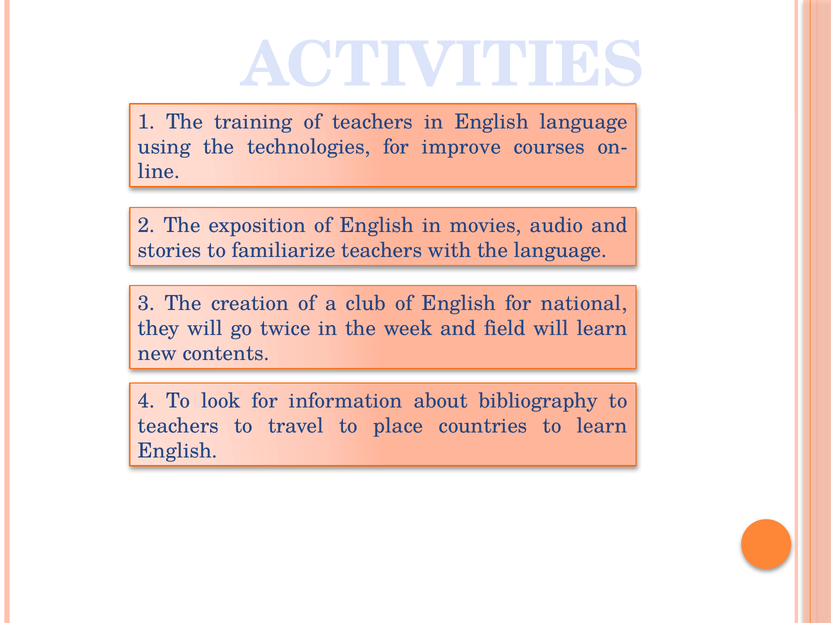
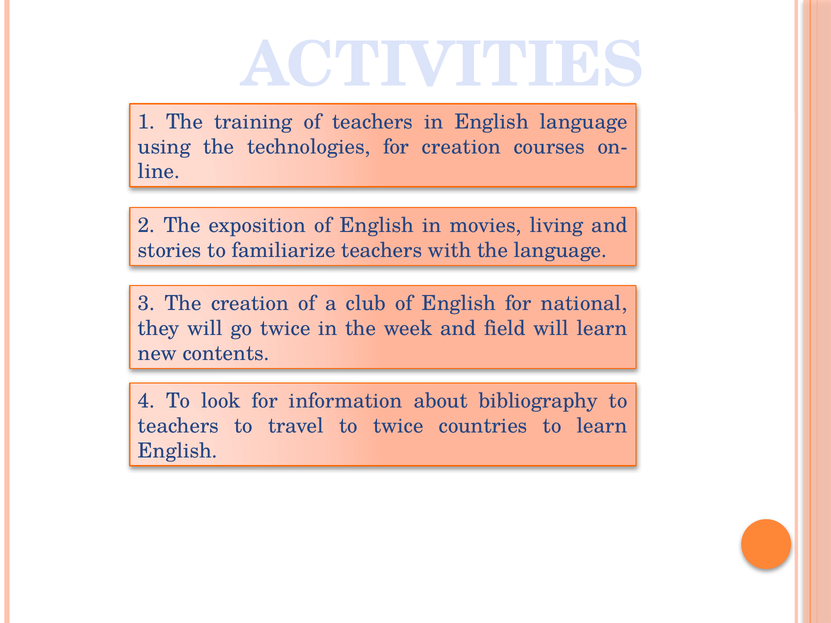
for improve: improve -> creation
audio: audio -> living
to place: place -> twice
